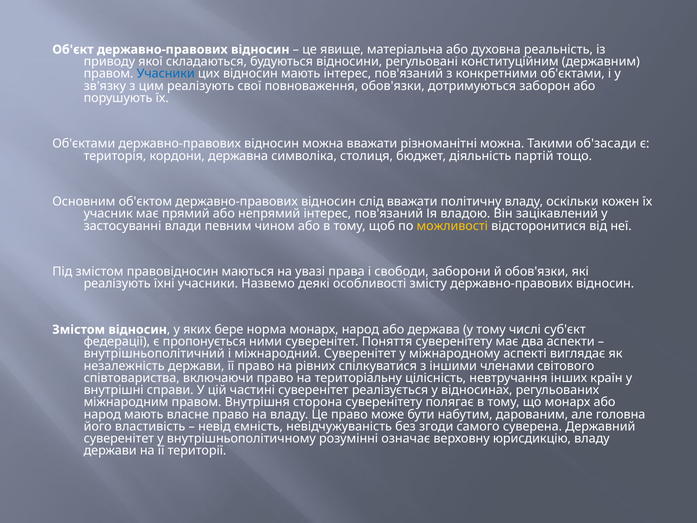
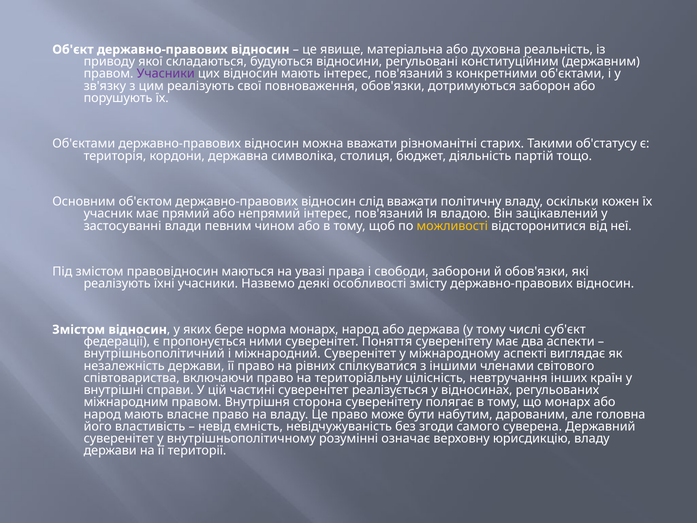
Учасники at (166, 74) colour: blue -> purple
різноманітні можна: можна -> старих
об'засади: об'засади -> об'статусу
